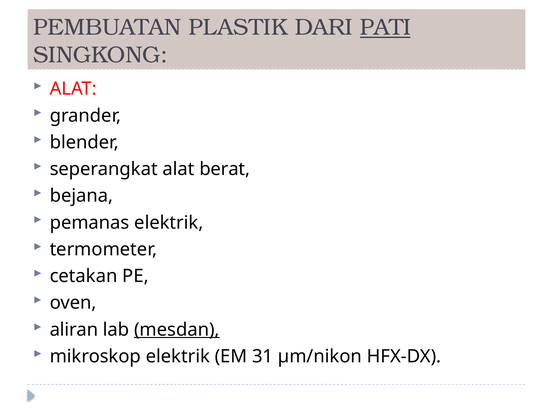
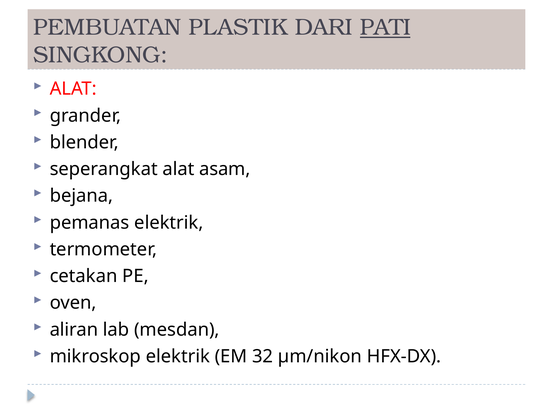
berat: berat -> asam
mesdan underline: present -> none
31: 31 -> 32
